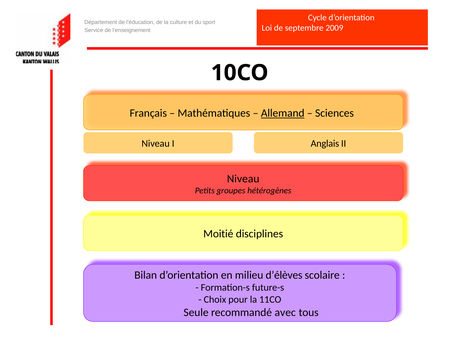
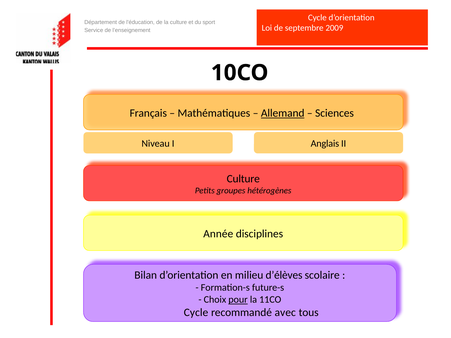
Niveau at (243, 179): Niveau -> Culture
Moitié: Moitié -> Année
pour underline: none -> present
Seule at (196, 313): Seule -> Cycle
